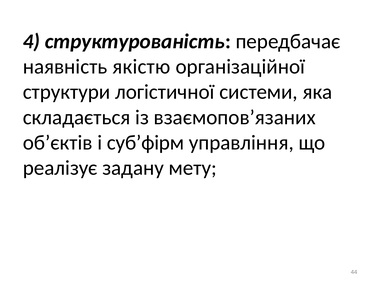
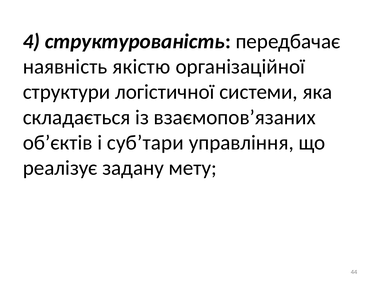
суб’фірм: суб’фірм -> суб’тари
